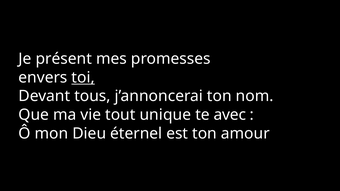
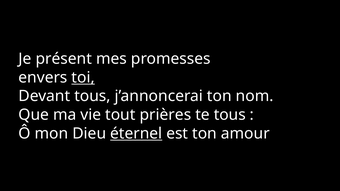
unique: unique -> prières
te avec: avec -> tous
éternel underline: none -> present
